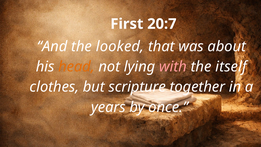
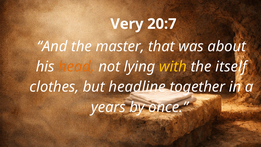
First: First -> Very
looked: looked -> master
with colour: pink -> yellow
scripture: scripture -> headline
